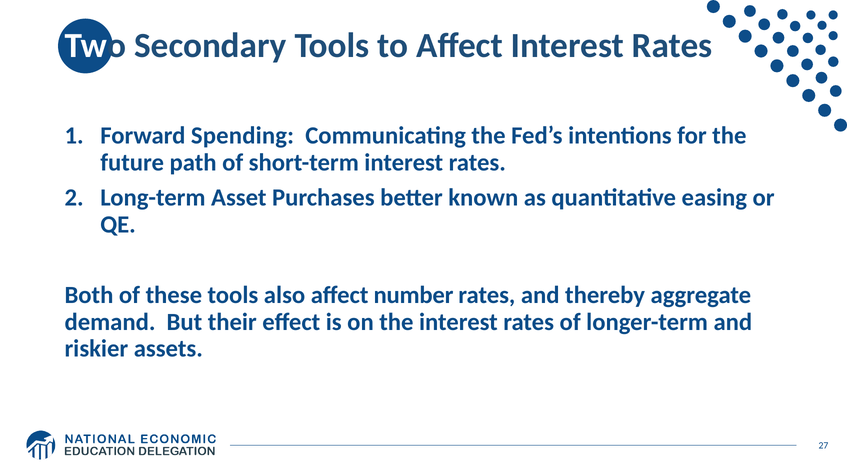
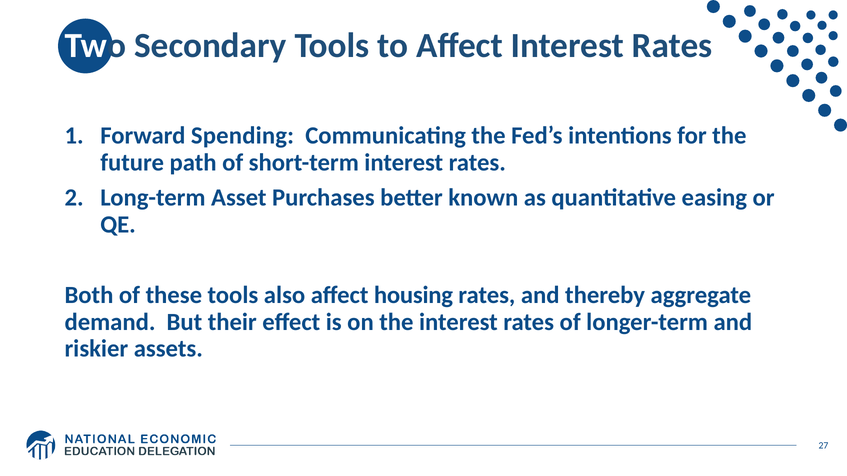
number: number -> housing
